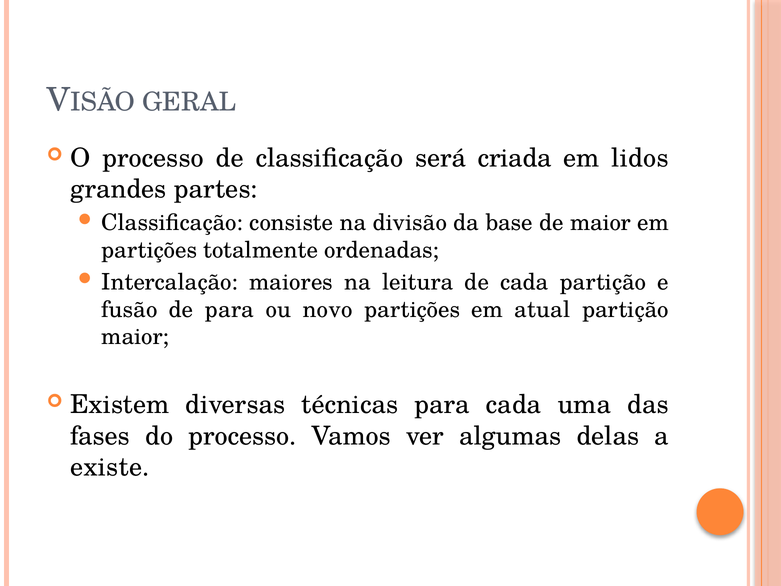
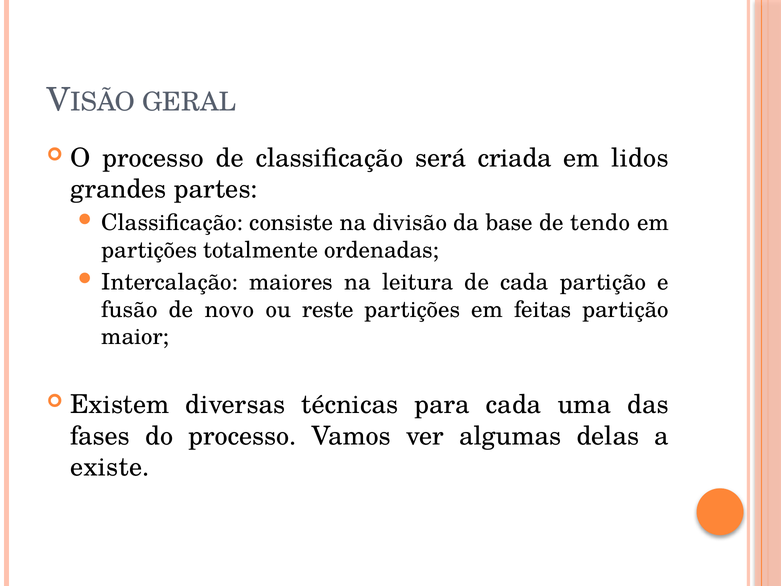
de maior: maior -> tendo
de para: para -> novo
novo: novo -> reste
atual: atual -> feitas
